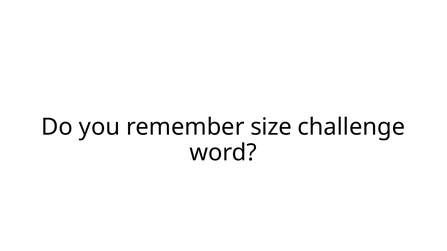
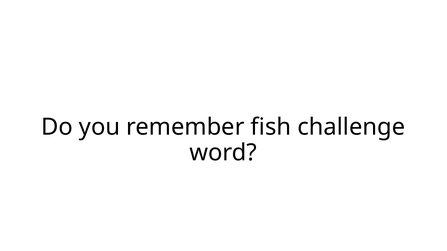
size: size -> fish
